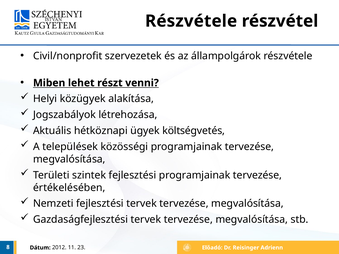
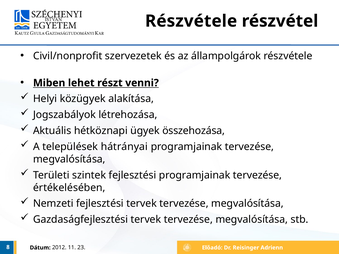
költségvetés: költségvetés -> összehozása
közösségi: közösségi -> hátrányai
